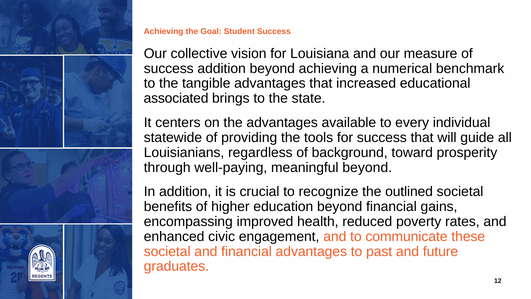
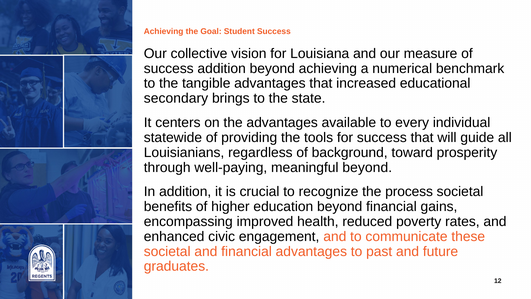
associated: associated -> secondary
outlined: outlined -> process
